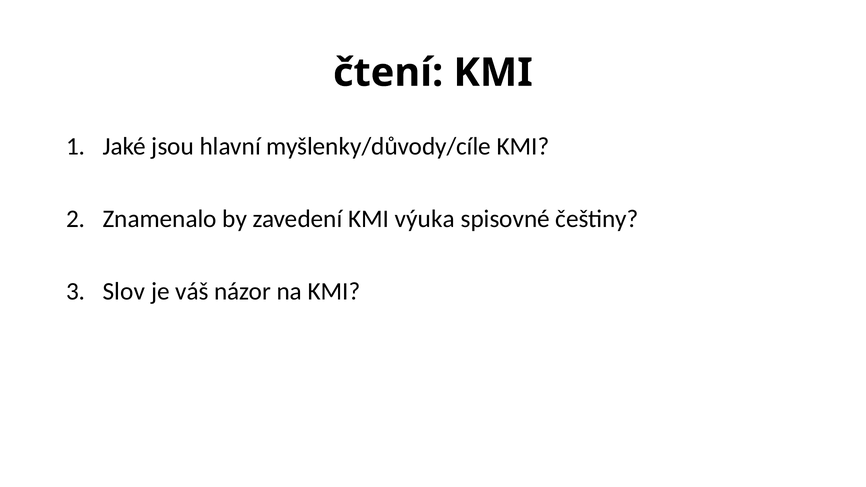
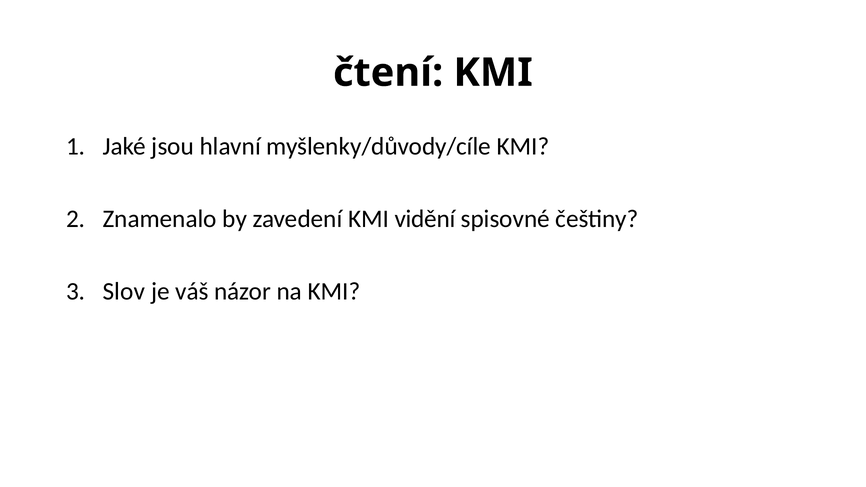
výuka: výuka -> vidění
